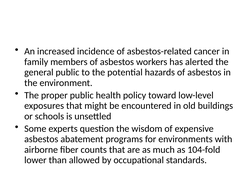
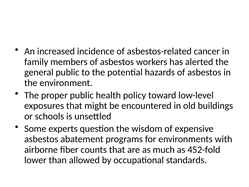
104-fold: 104-fold -> 452-fold
